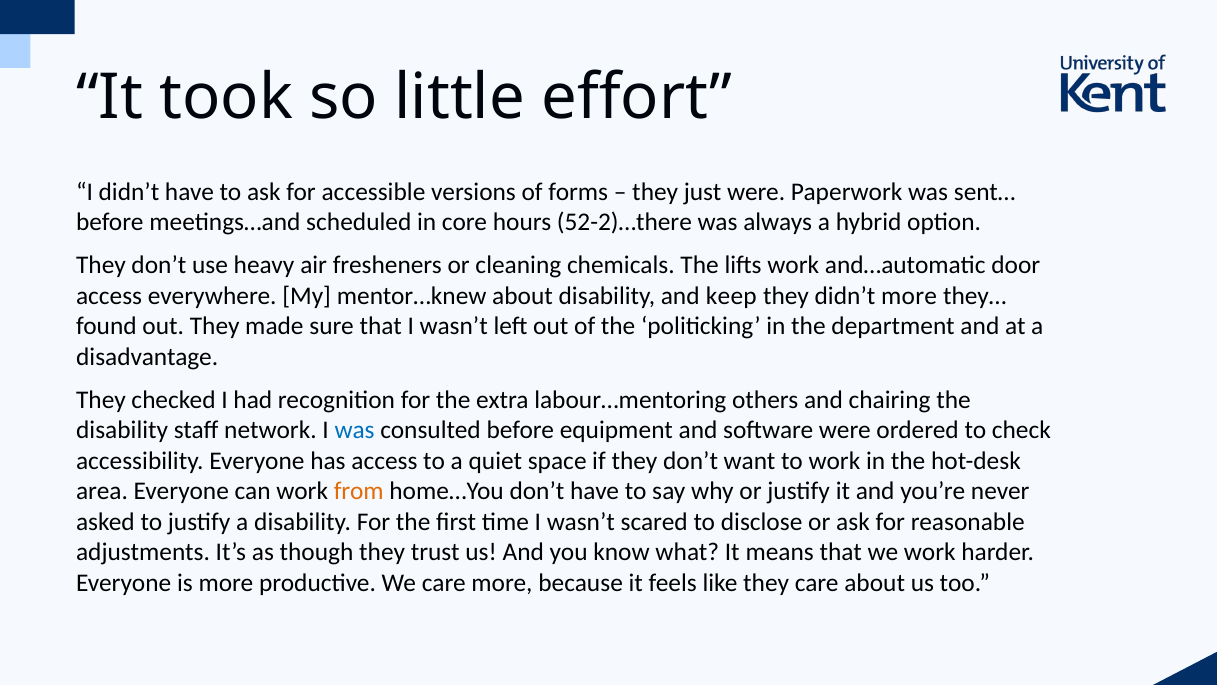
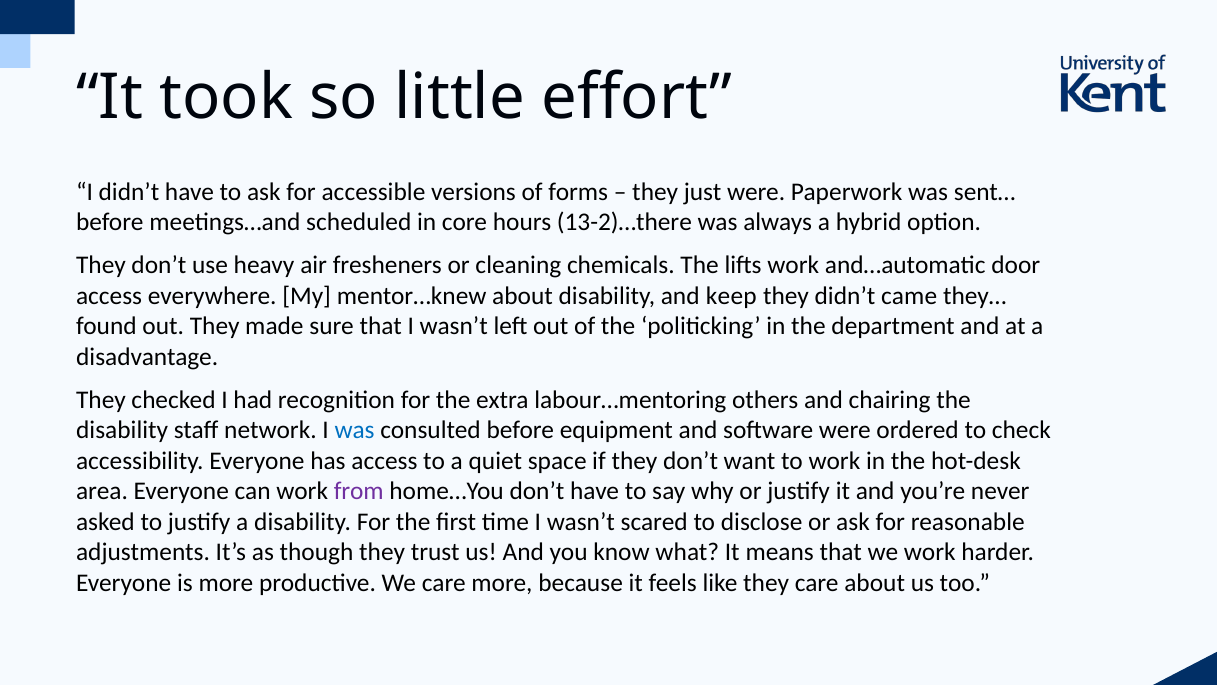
52-2)…there: 52-2)…there -> 13-2)…there
didn’t more: more -> came
from colour: orange -> purple
